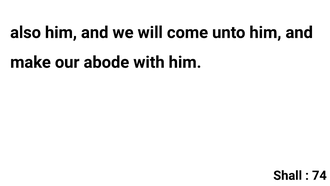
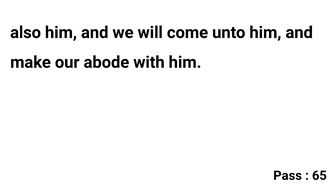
Shall: Shall -> Pass
74: 74 -> 65
